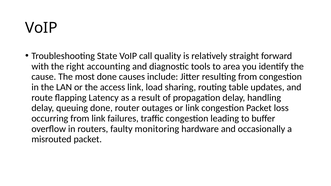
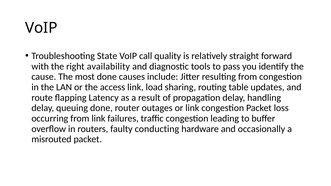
accounting: accounting -> availability
area: area -> pass
monitoring: monitoring -> conducting
